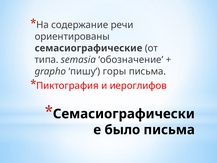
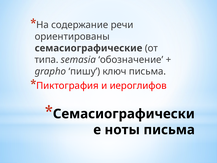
горы: горы -> ключ
было: было -> ноты
